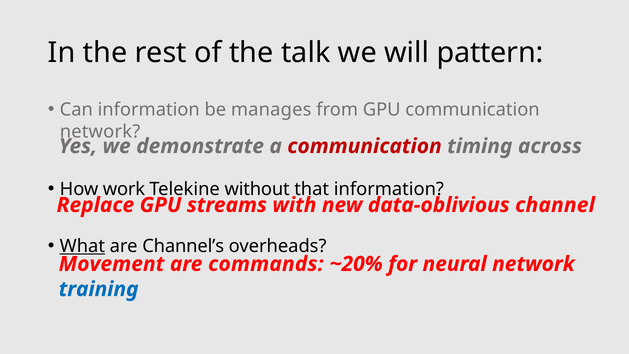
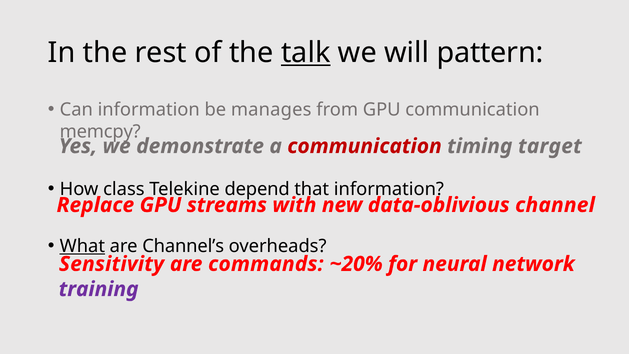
talk underline: none -> present
network at (100, 132): network -> memcpy
across: across -> target
work: work -> class
without: without -> depend
Movement: Movement -> Sensitivity
training colour: blue -> purple
